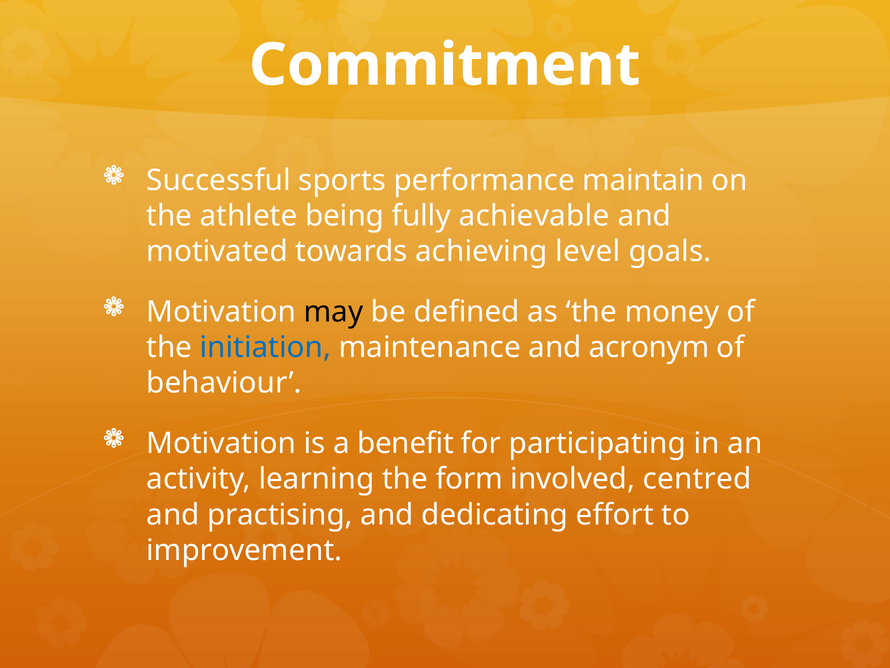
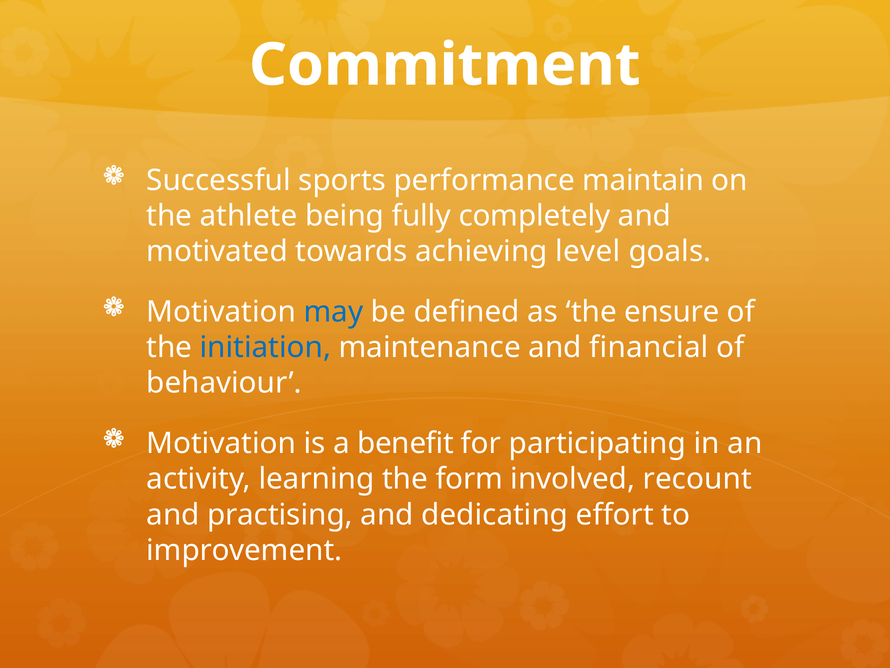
achievable: achievable -> completely
may colour: black -> blue
money: money -> ensure
acronym: acronym -> financial
centred: centred -> recount
